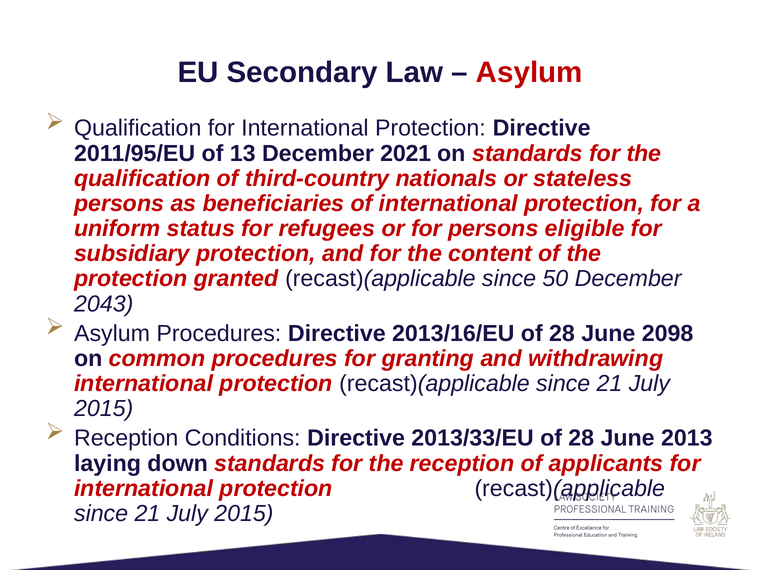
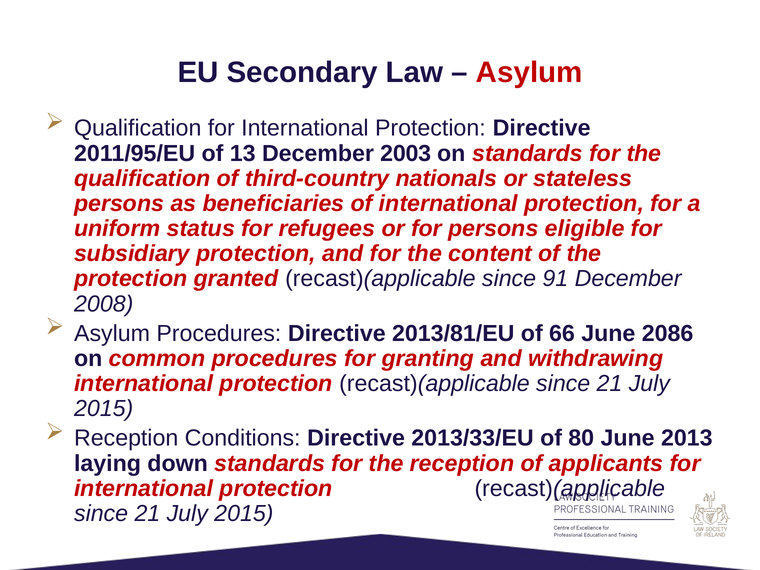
2021: 2021 -> 2003
50: 50 -> 91
2043: 2043 -> 2008
2013/16/EU: 2013/16/EU -> 2013/81/EU
28 at (562, 333): 28 -> 66
2098: 2098 -> 2086
2013/33/EU of 28: 28 -> 80
